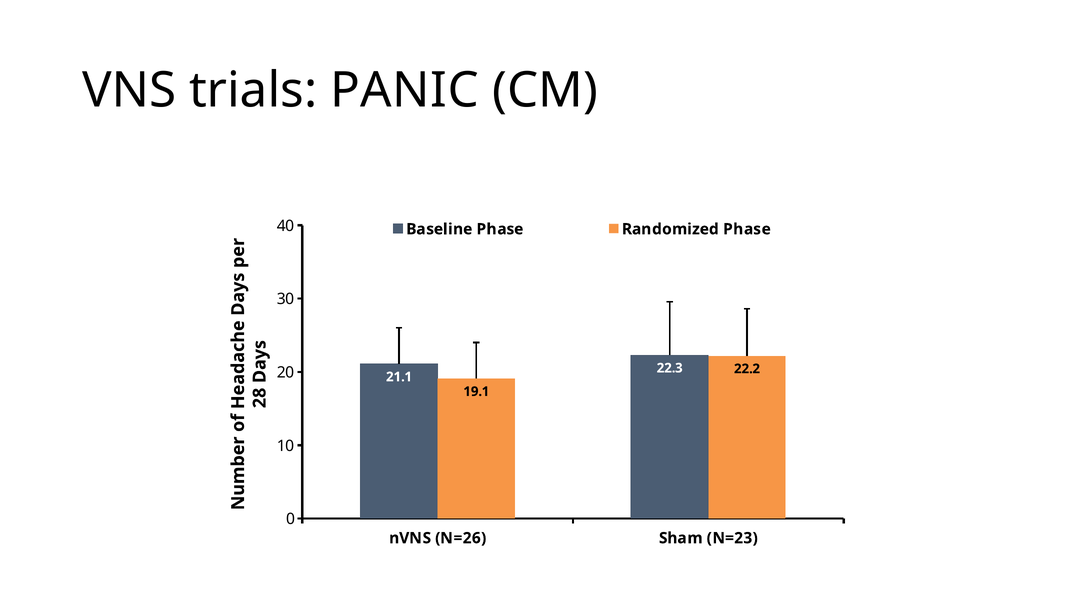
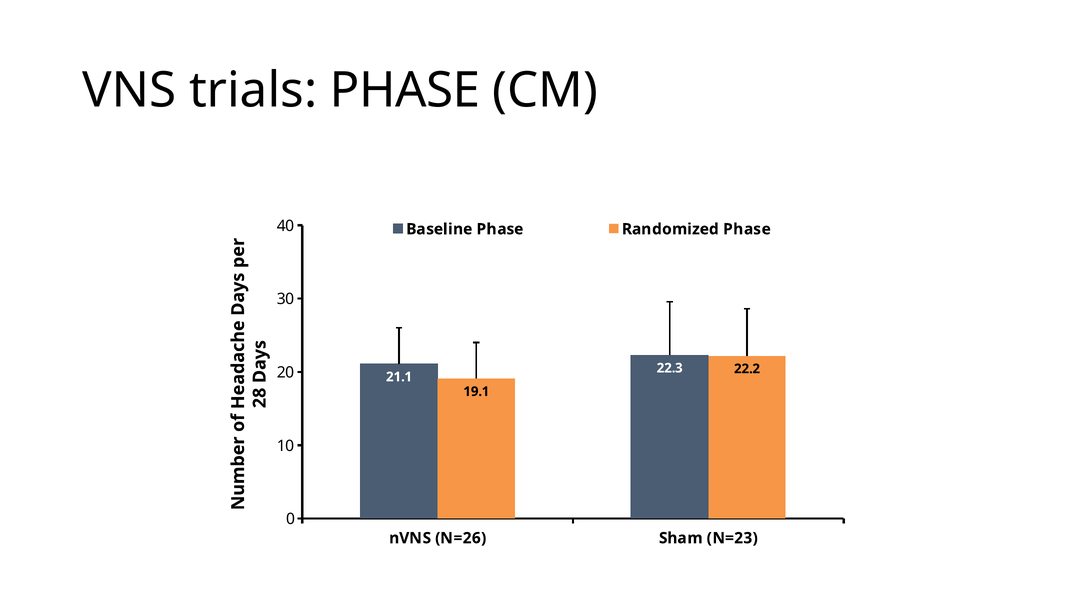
trials PANIC: PANIC -> PHASE
